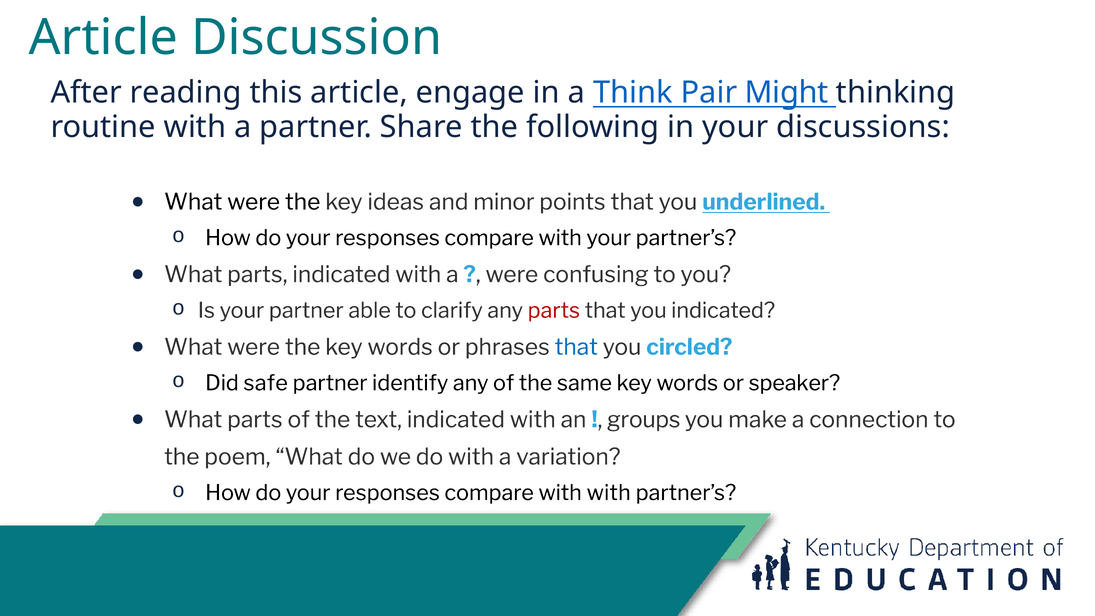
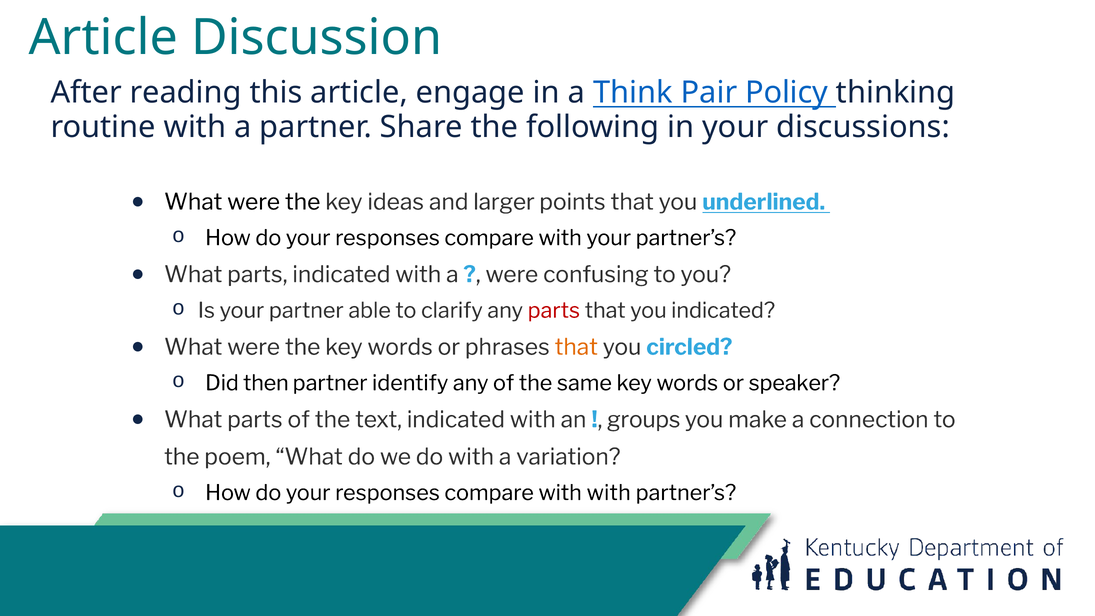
Might: Might -> Policy
minor: minor -> larger
that at (576, 347) colour: blue -> orange
safe: safe -> then
